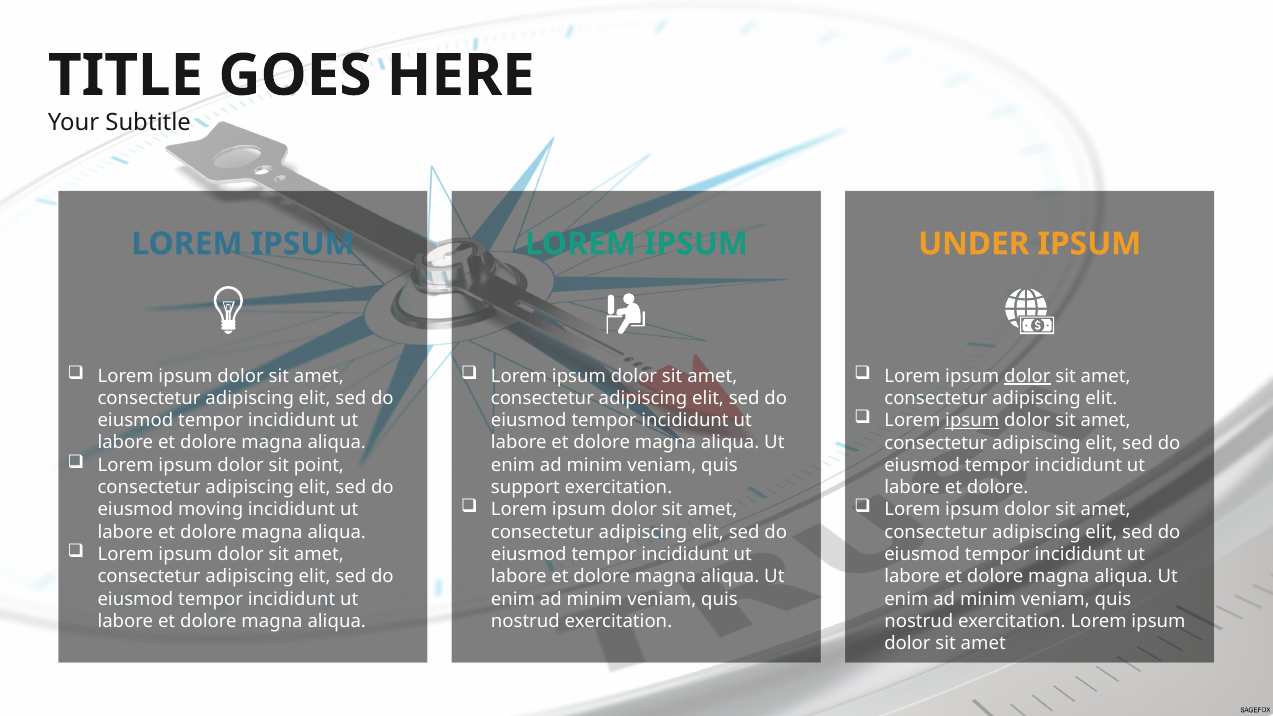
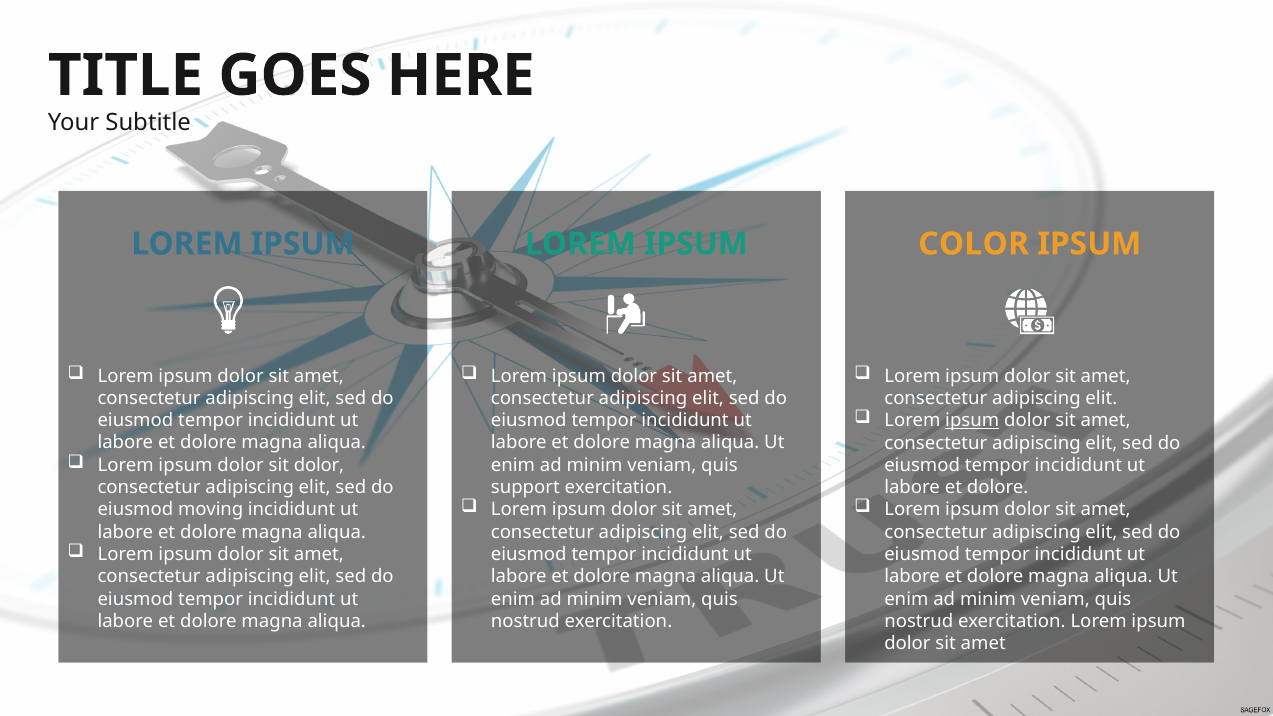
UNDER: UNDER -> COLOR
dolor at (1027, 376) underline: present -> none
sit point: point -> dolor
